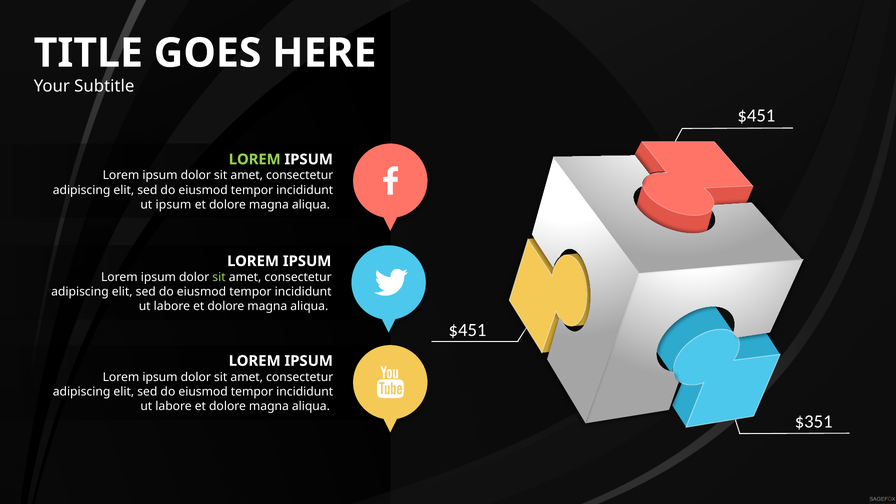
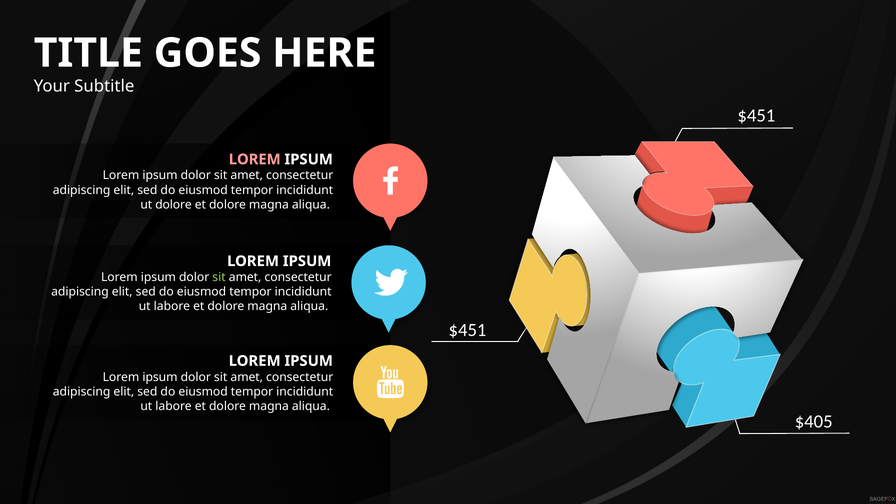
LOREM at (255, 159) colour: light green -> pink
ut ipsum: ipsum -> dolore
$351: $351 -> $405
